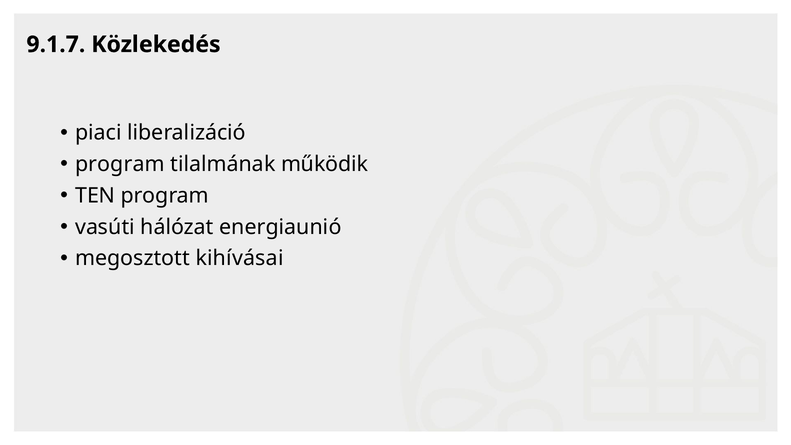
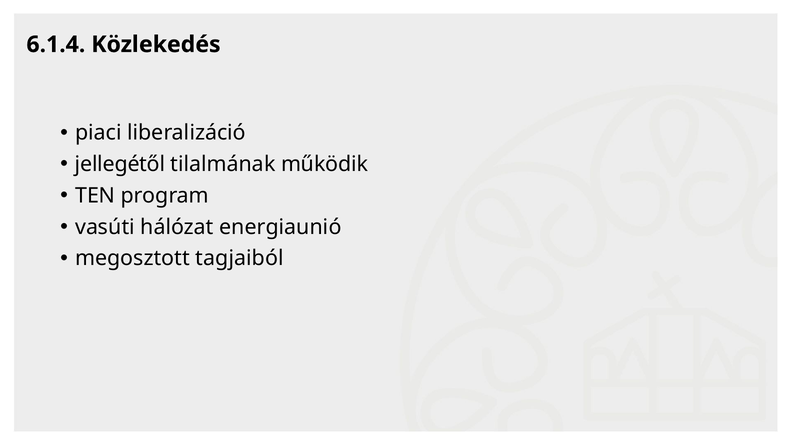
9.1.7: 9.1.7 -> 6.1.4
program at (120, 164): program -> jellegétől
kihívásai: kihívásai -> tagjaiból
